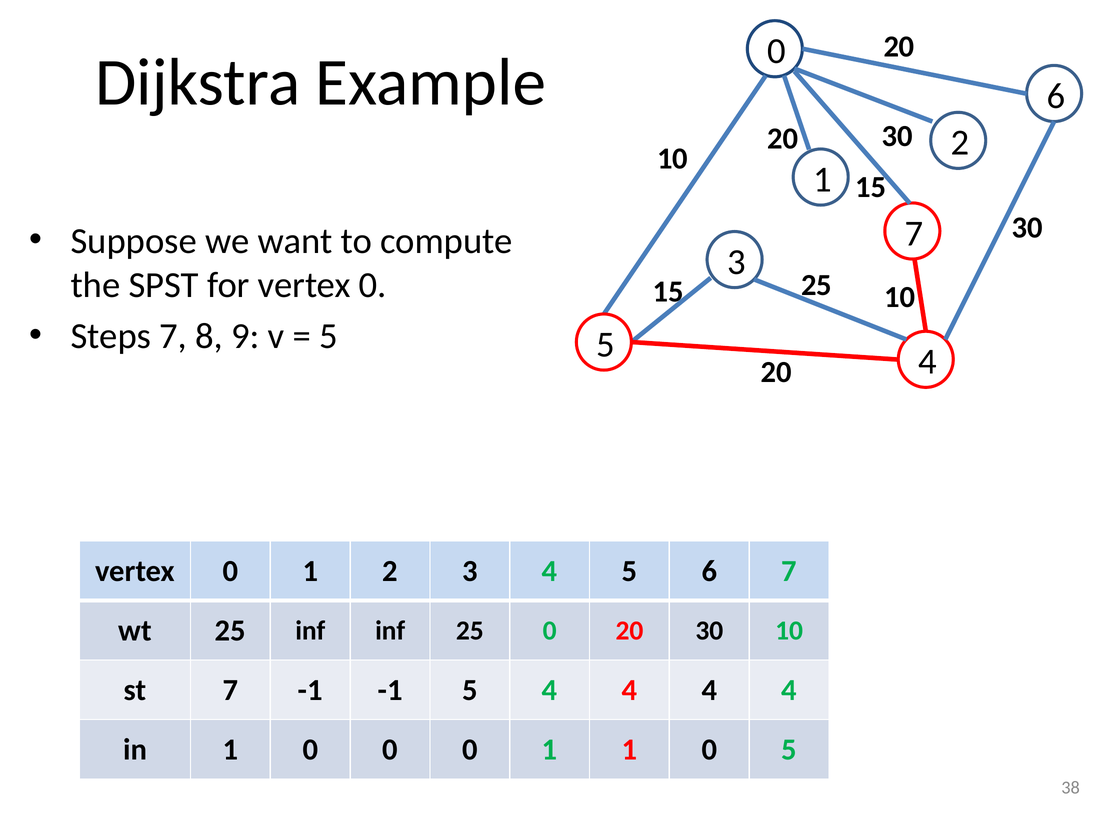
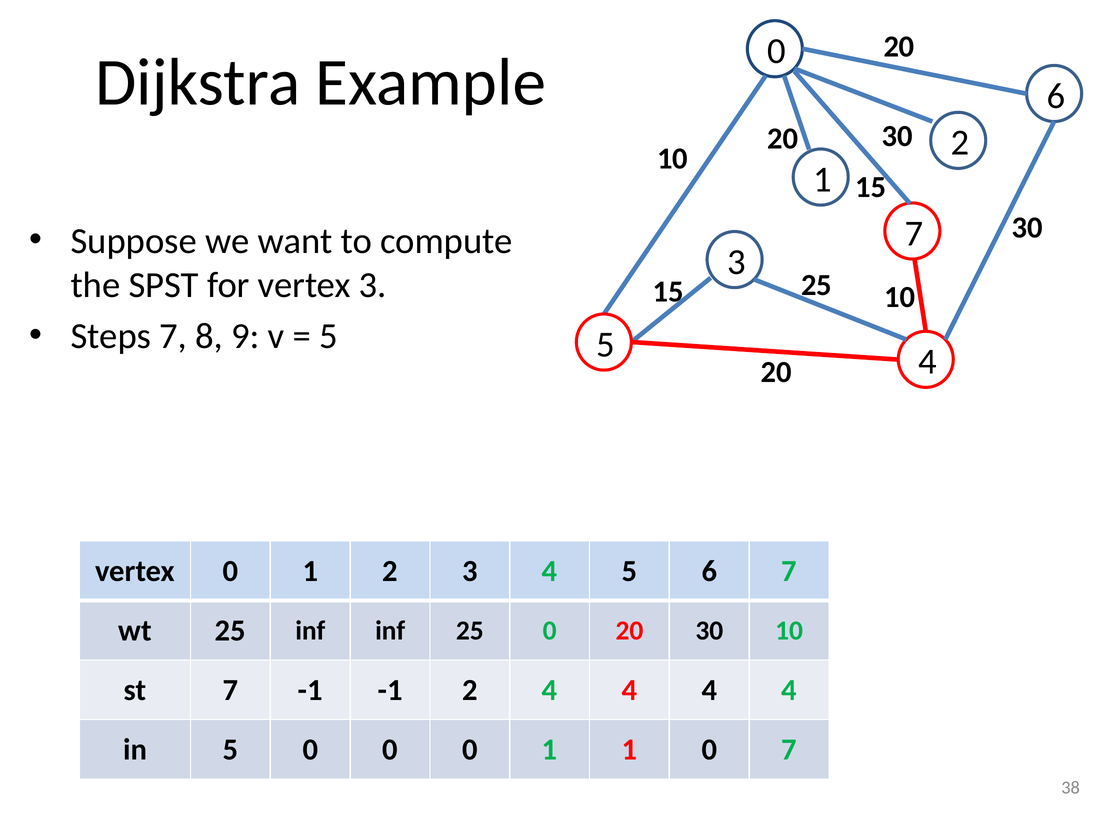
for vertex 0: 0 -> 3
-1 5: 5 -> 2
in 1: 1 -> 5
0 5: 5 -> 7
